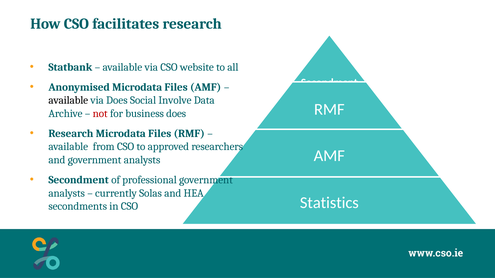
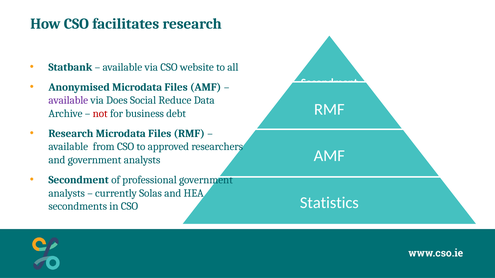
available at (68, 100) colour: black -> purple
Involve: Involve -> Reduce
business does: does -> debt
